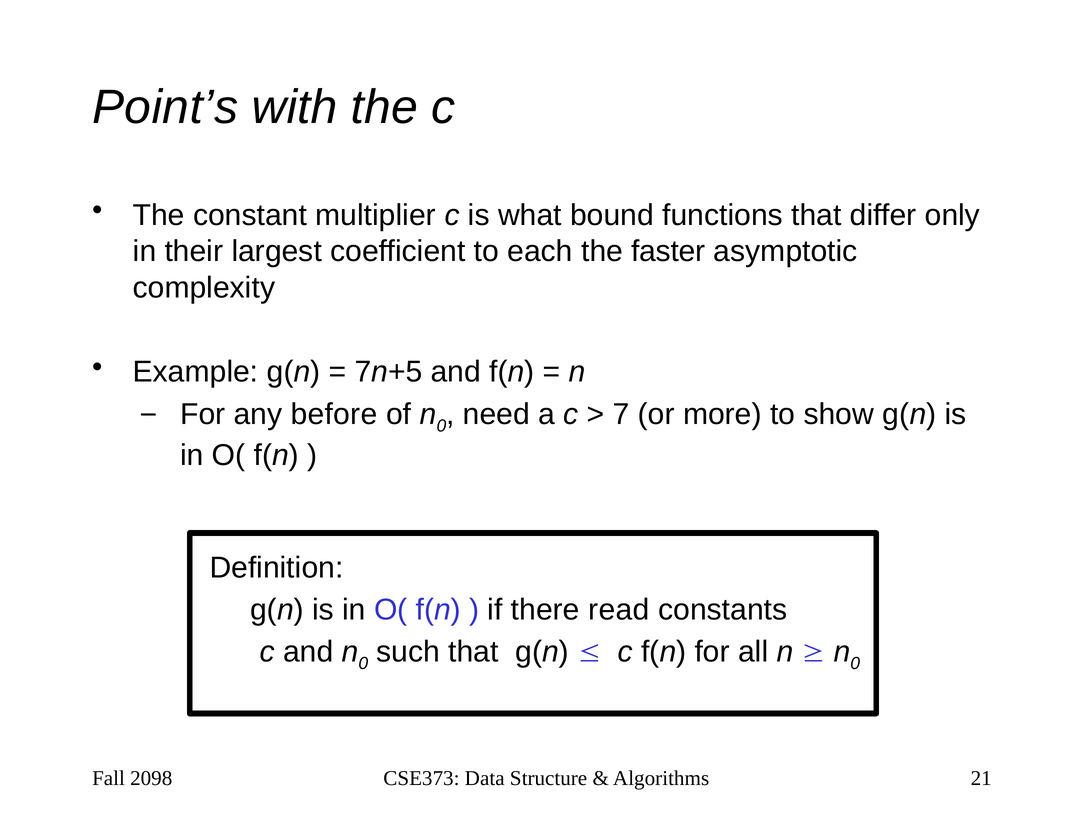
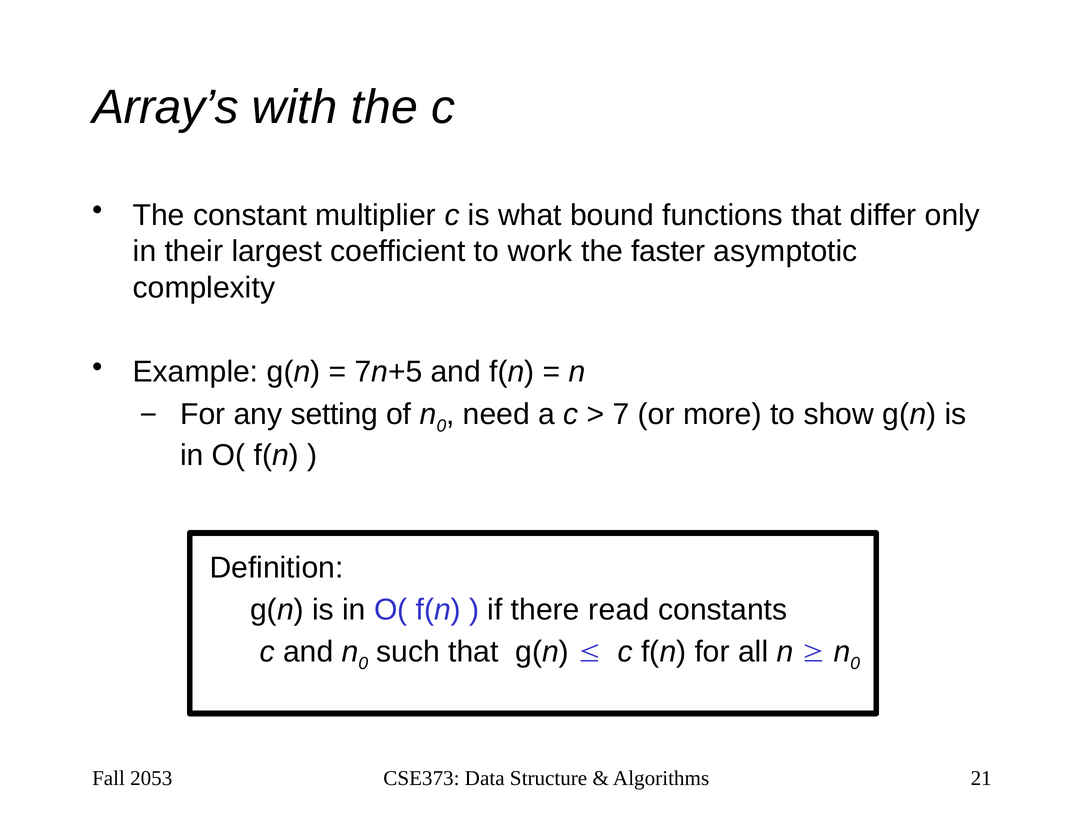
Point’s: Point’s -> Array’s
each: each -> work
before: before -> setting
2098: 2098 -> 2053
